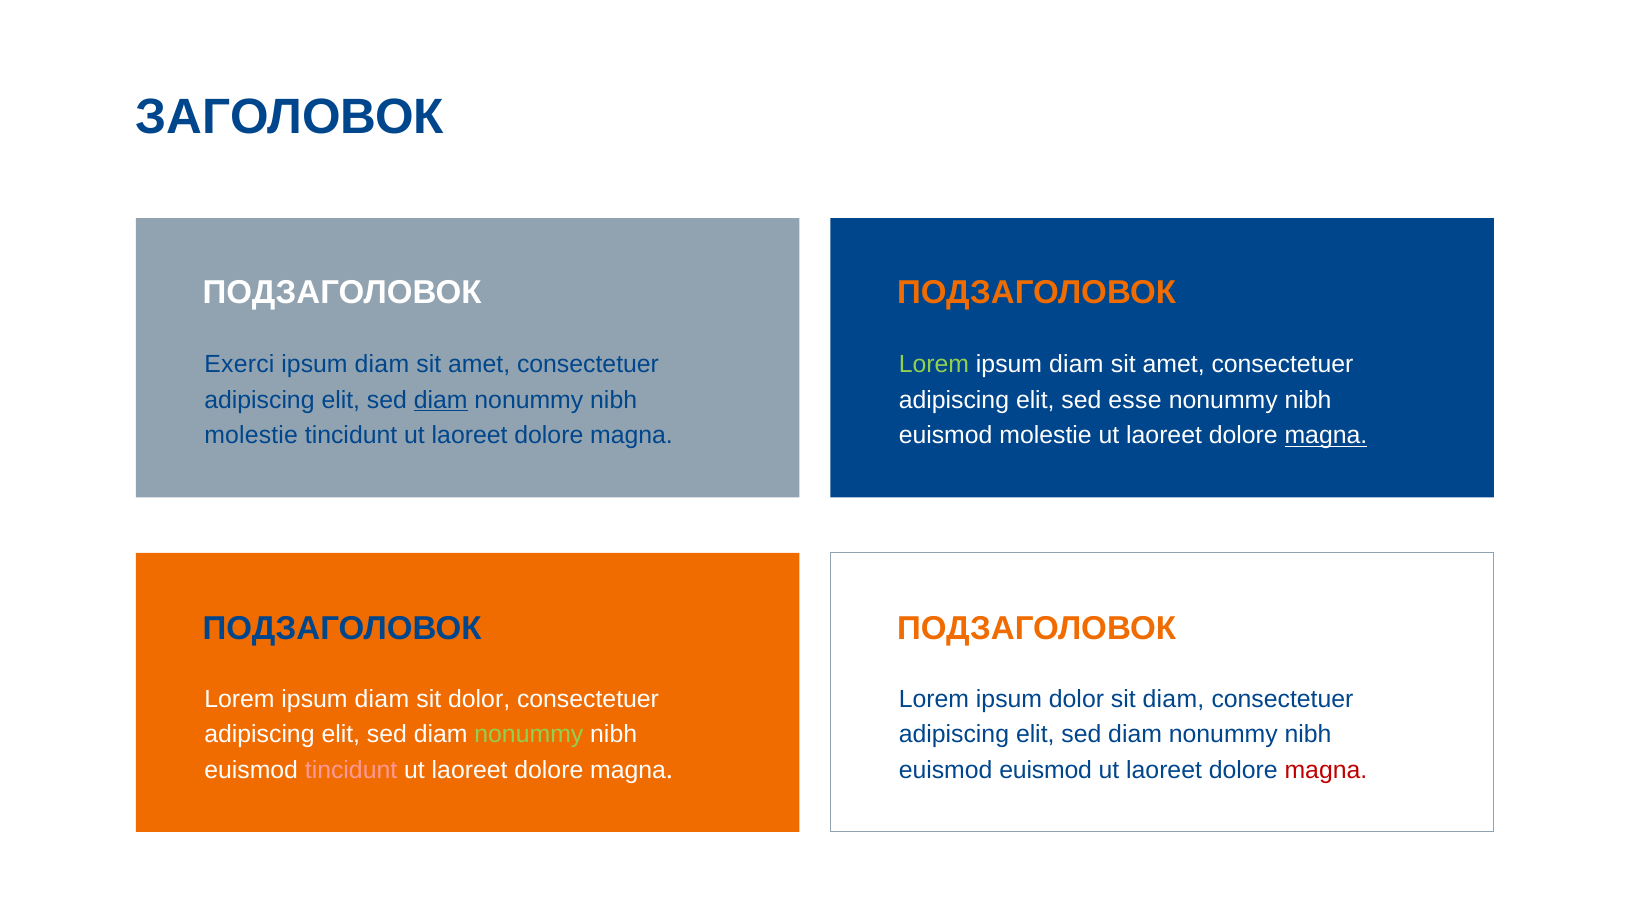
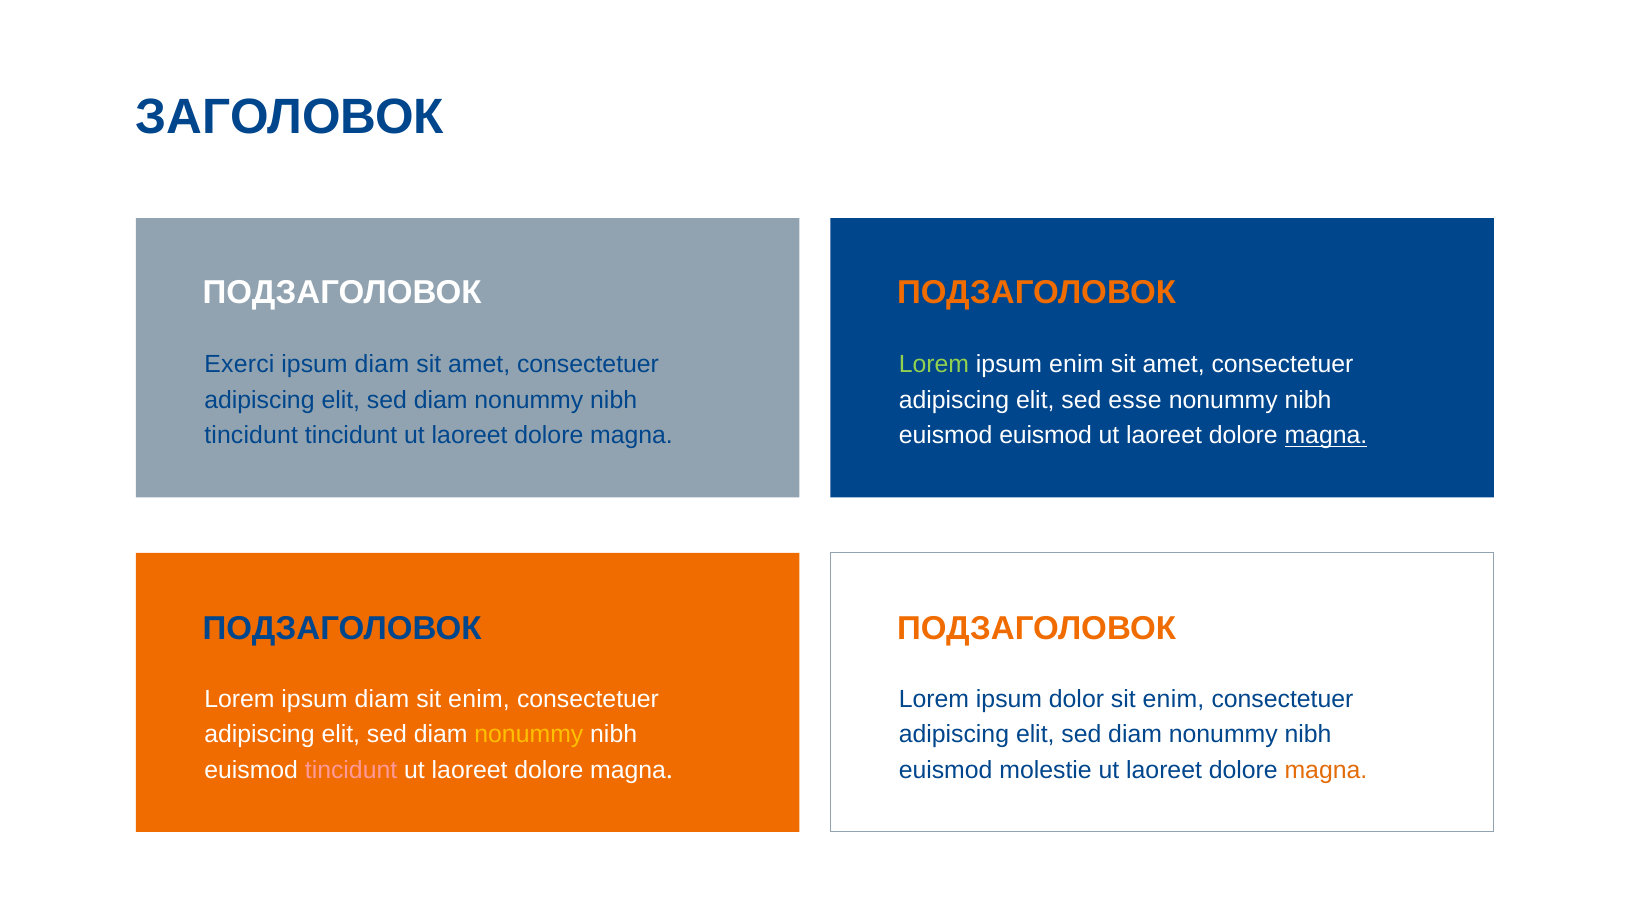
diam at (1076, 364): diam -> enim
diam at (441, 400) underline: present -> none
molestie at (251, 436): molestie -> tincidunt
euismod molestie: molestie -> euismod
dolor at (479, 699): dolor -> enim
dolor sit diam: diam -> enim
nonummy at (529, 735) colour: light green -> yellow
euismod euismod: euismod -> molestie
magna at (1326, 770) colour: red -> orange
